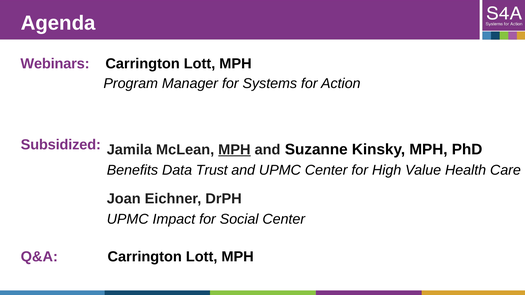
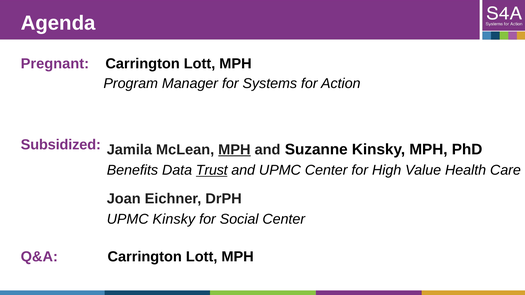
Webinars: Webinars -> Pregnant
Trust underline: none -> present
UPMC Impact: Impact -> Kinsky
